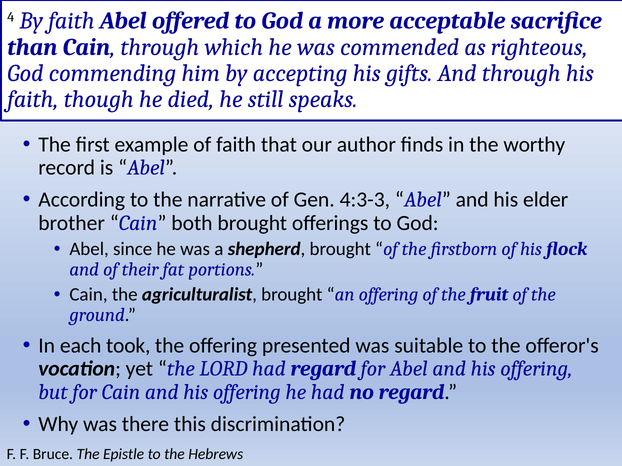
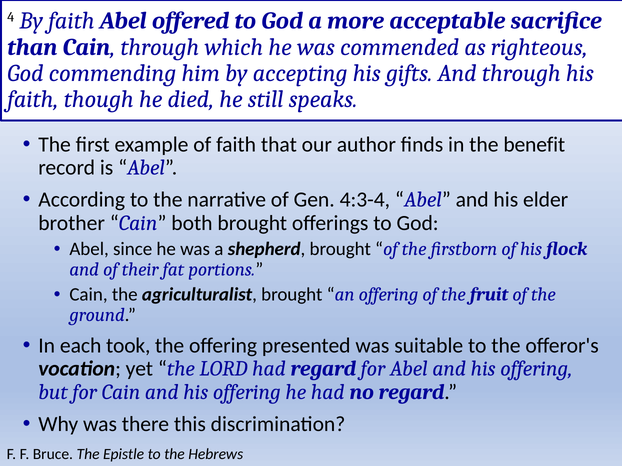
worthy: worthy -> benefit
4:3-3: 4:3-3 -> 4:3-4
